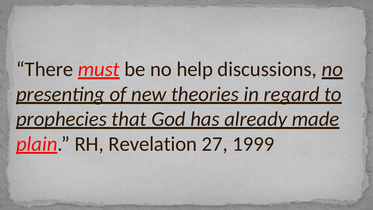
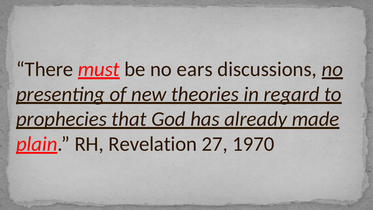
help: help -> ears
1999: 1999 -> 1970
